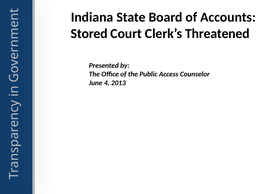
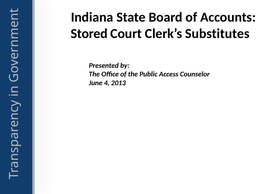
Threatened: Threatened -> Substitutes
